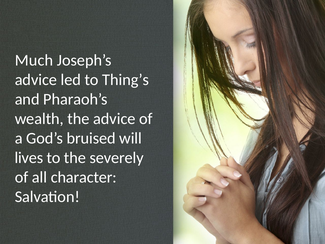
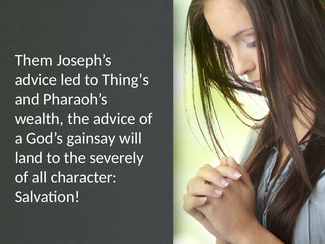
Much: Much -> Them
bruised: bruised -> gainsay
lives: lives -> land
